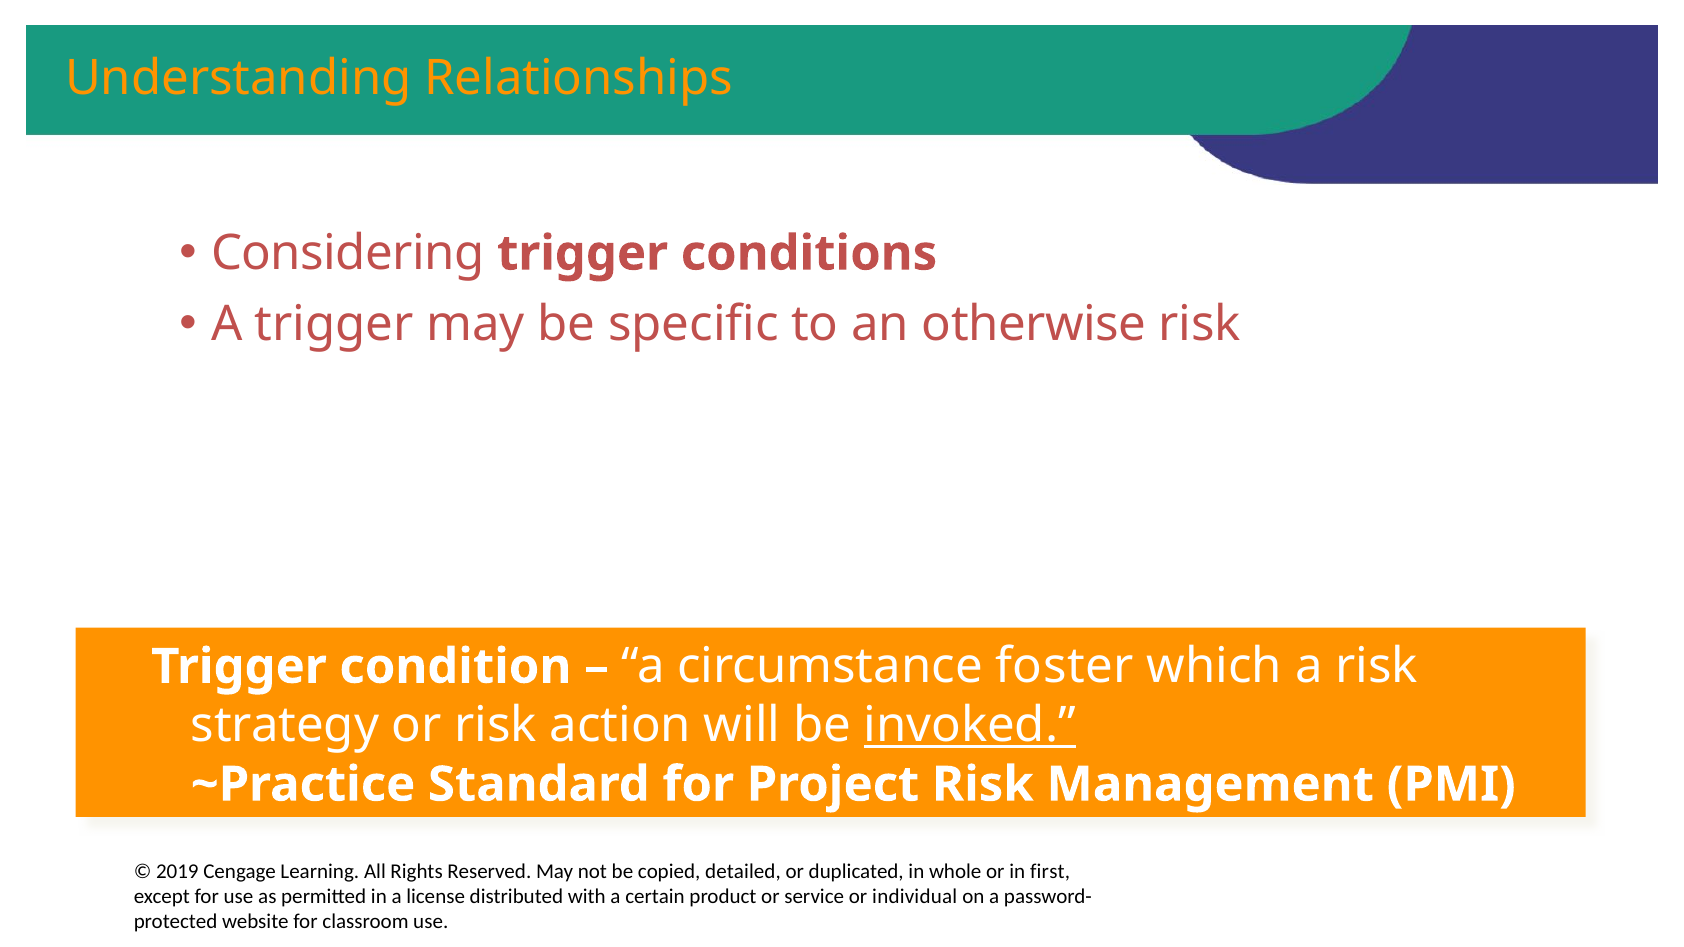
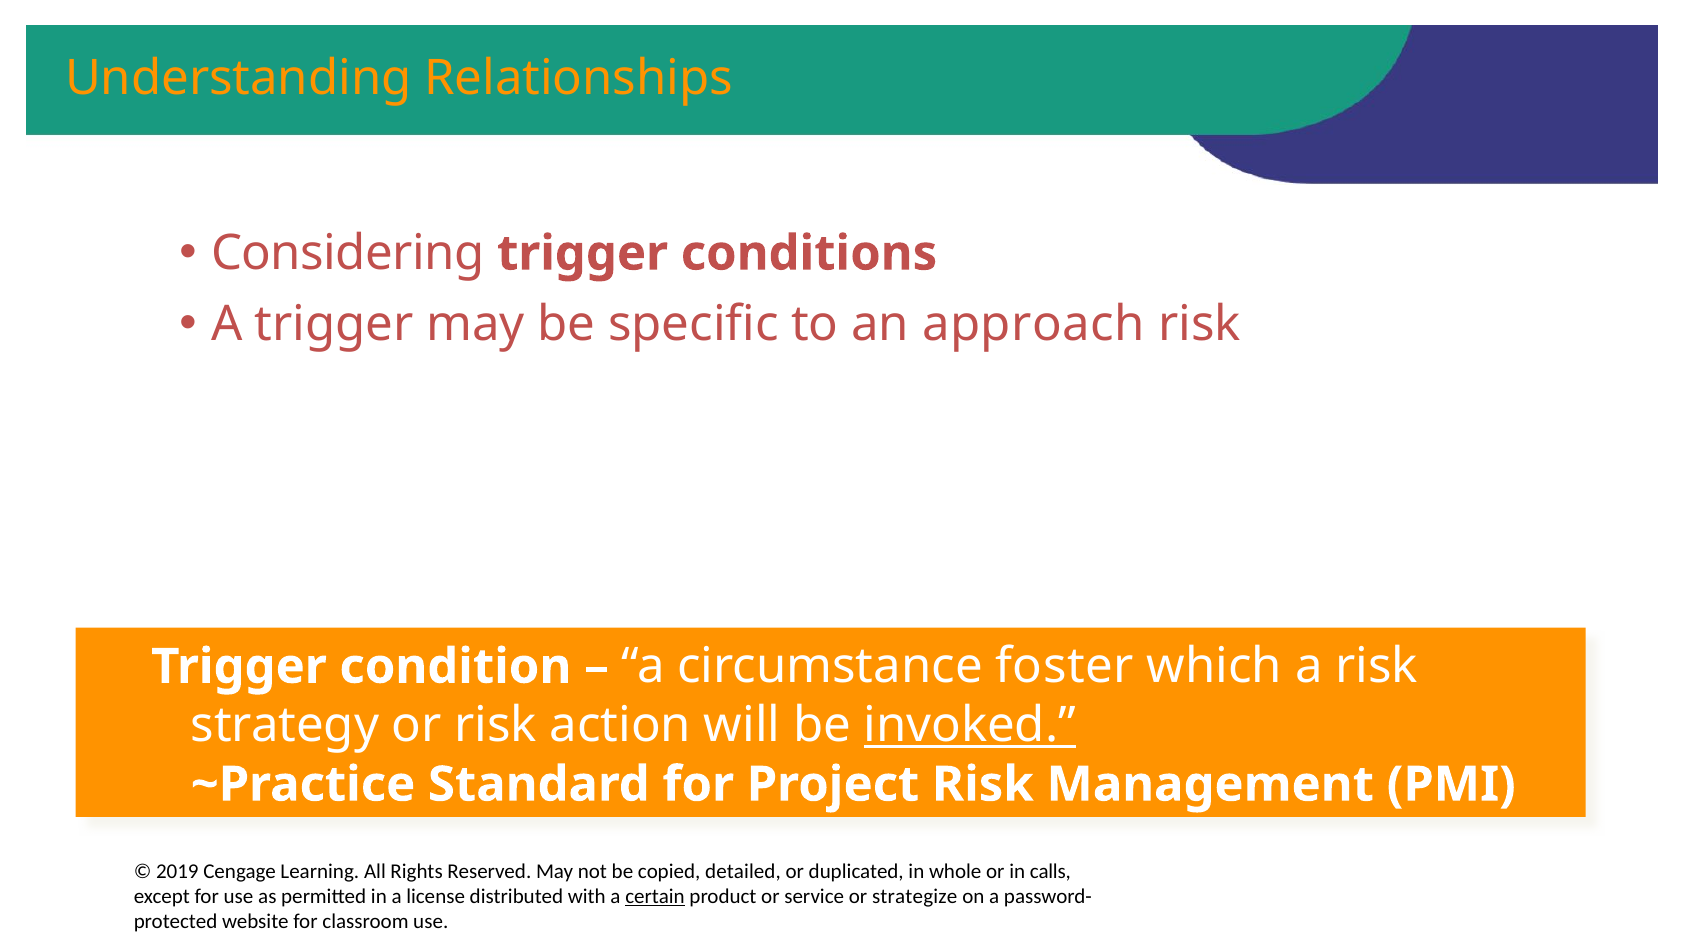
otherwise: otherwise -> approach
first: first -> calls
certain underline: none -> present
individual: individual -> strategize
